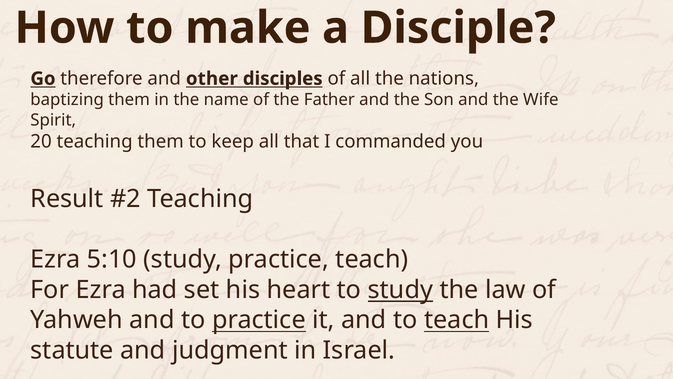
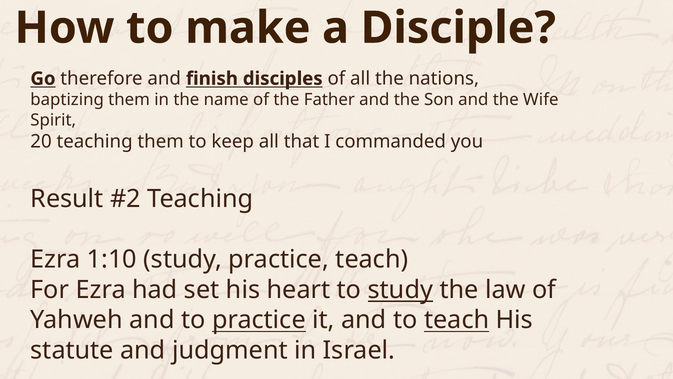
other: other -> finish
5:10: 5:10 -> 1:10
